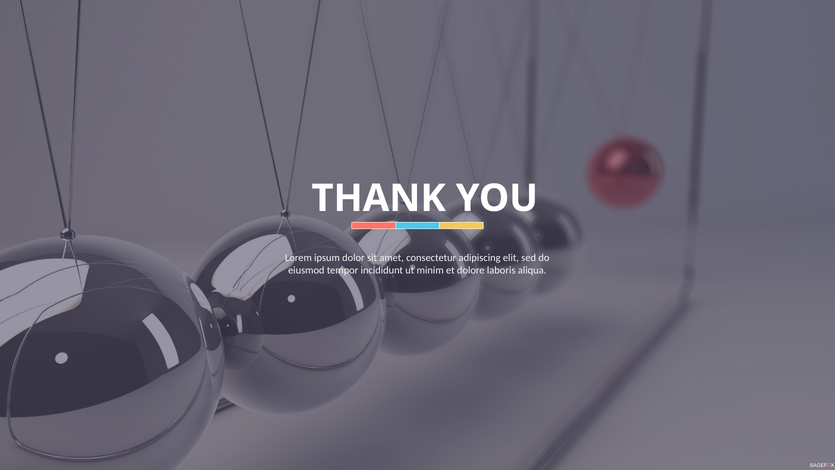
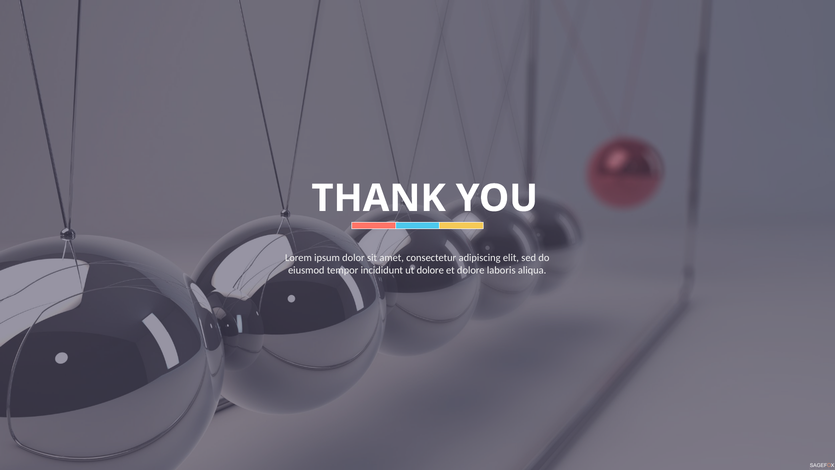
ut minim: minim -> dolore
